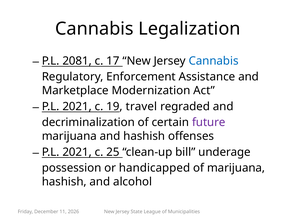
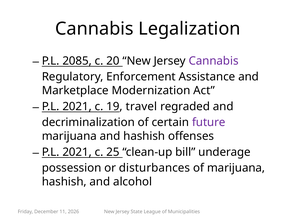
2081: 2081 -> 2085
17: 17 -> 20
Cannabis at (214, 61) colour: blue -> purple
handicapped: handicapped -> disturbances
